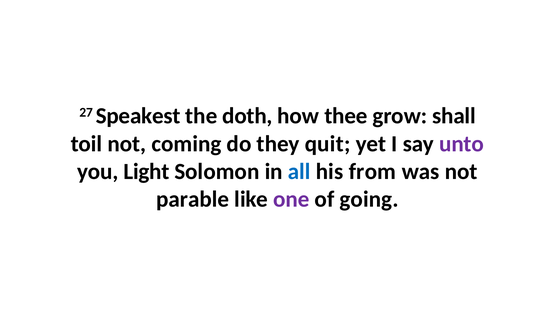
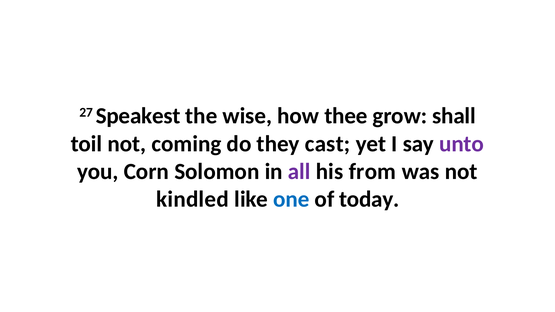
doth: doth -> wise
quit: quit -> cast
Light: Light -> Corn
all colour: blue -> purple
parable: parable -> kindled
one colour: purple -> blue
going: going -> today
